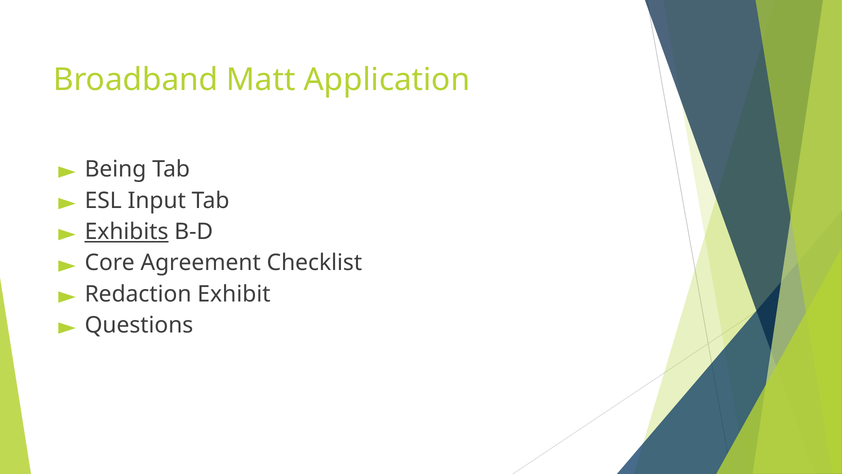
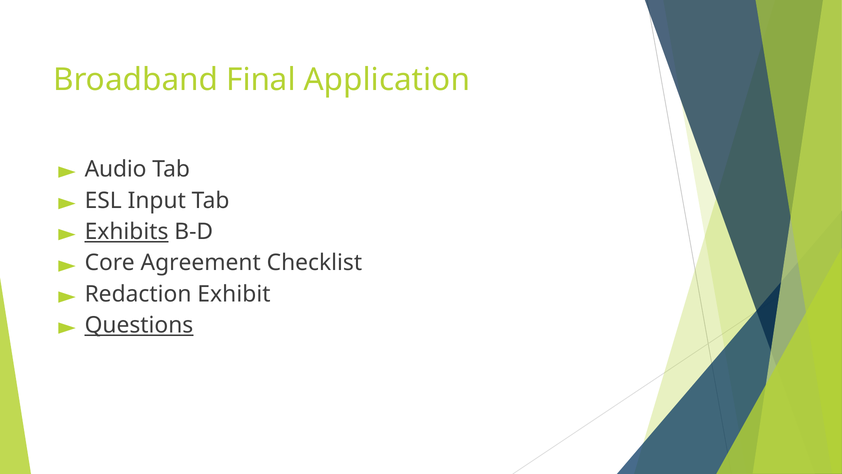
Matt: Matt -> Final
Being: Being -> Audio
Questions underline: none -> present
